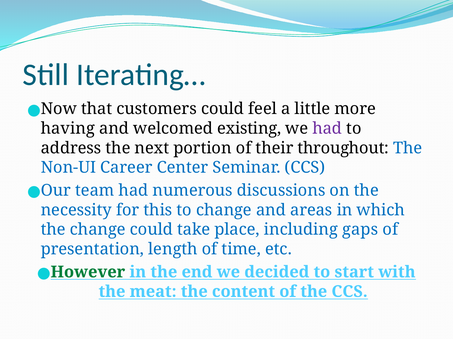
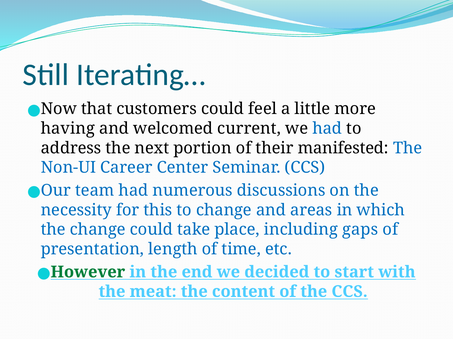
existing: existing -> current
had at (327, 129) colour: purple -> blue
throughout: throughout -> manifested
